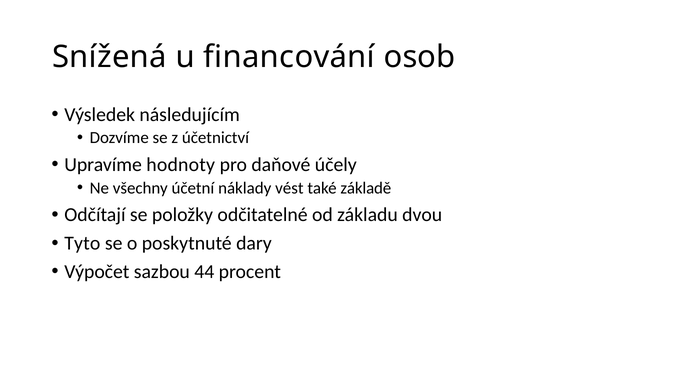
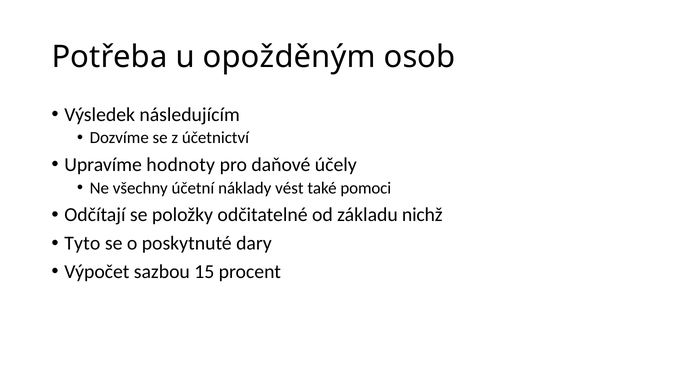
Snížená: Snížená -> Potřeba
financování: financování -> opožděným
základě: základě -> pomoci
dvou: dvou -> nichž
44: 44 -> 15
